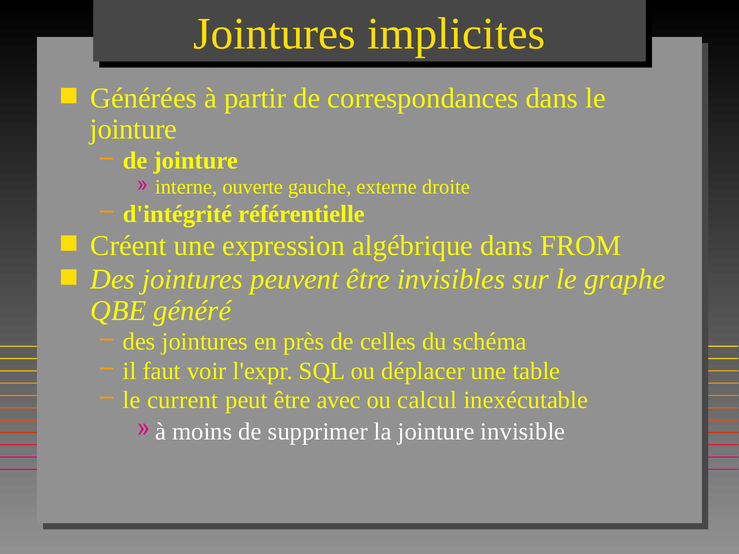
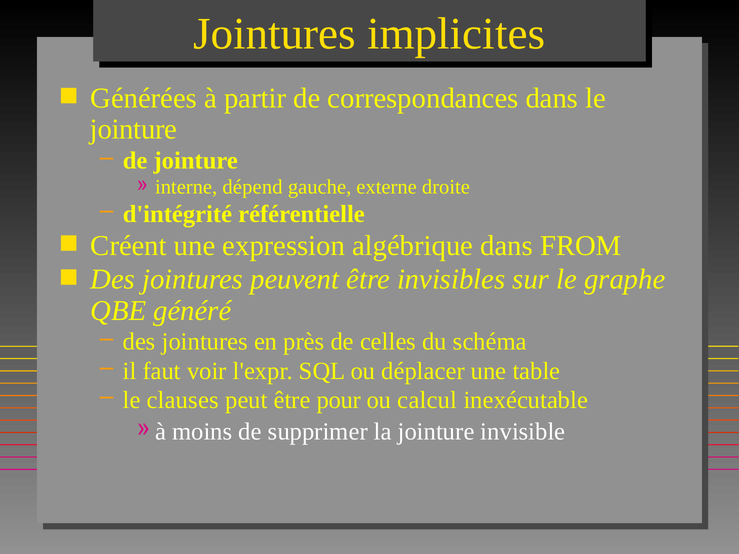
ouverte: ouverte -> dépend
current: current -> clauses
avec: avec -> pour
